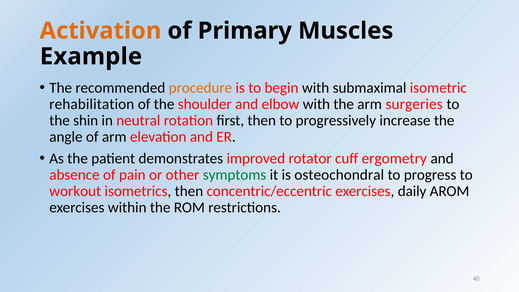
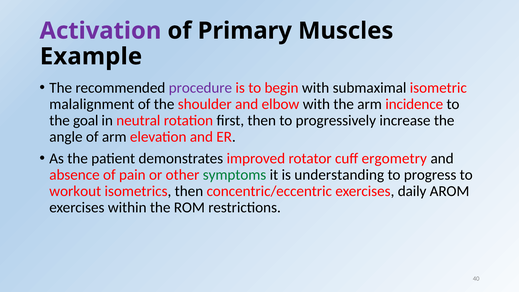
Activation colour: orange -> purple
procedure colour: orange -> purple
rehabilitation: rehabilitation -> malalignment
surgeries: surgeries -> incidence
shin: shin -> goal
osteochondral: osteochondral -> understanding
